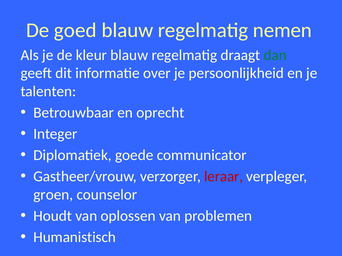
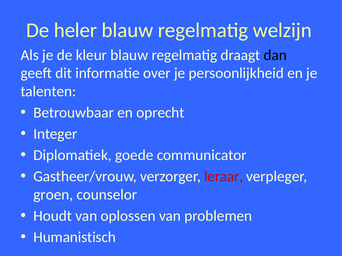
goed: goed -> heler
nemen: nemen -> welzijn
dan colour: green -> black
